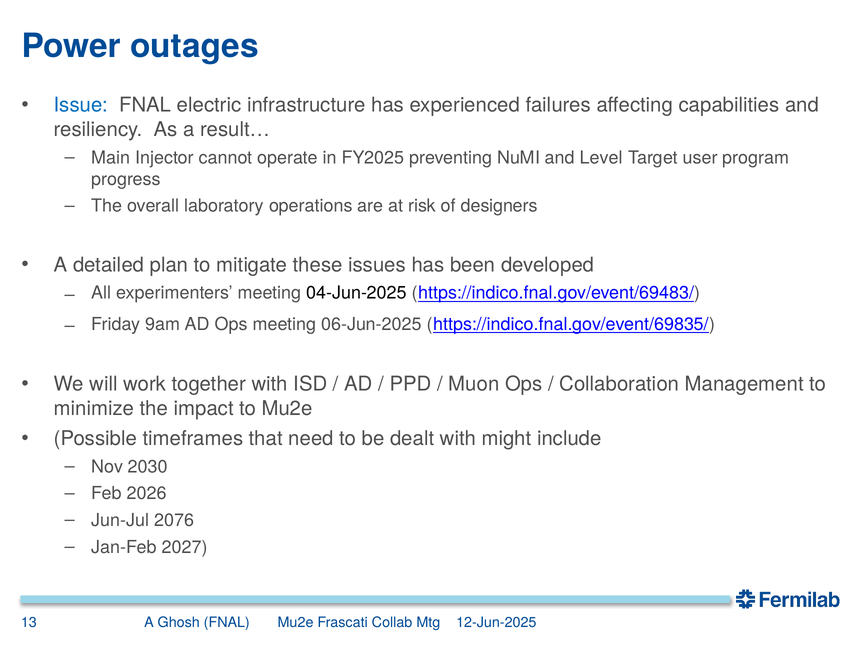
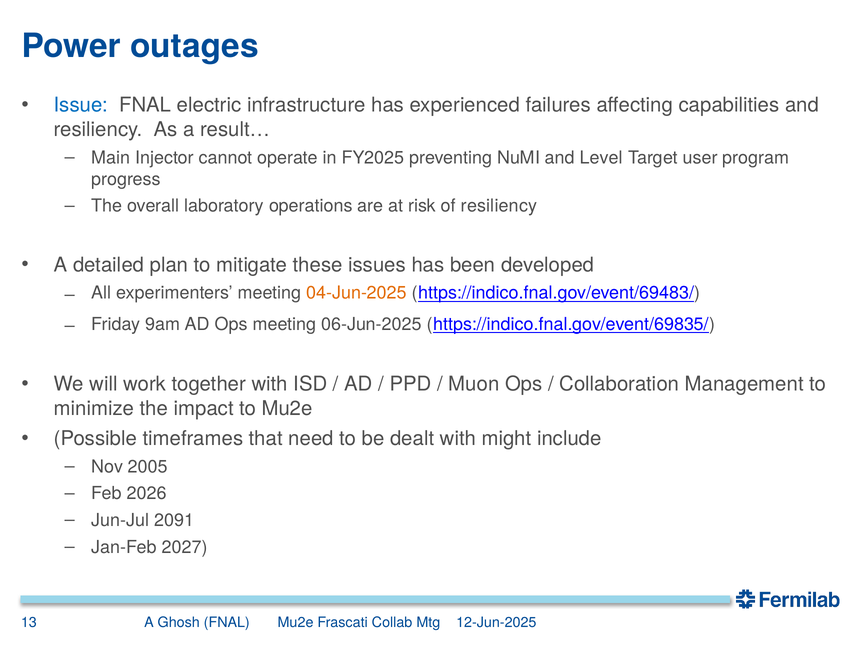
of designers: designers -> resiliency
04-Jun-2025 colour: black -> orange
2030: 2030 -> 2005
2076: 2076 -> 2091
